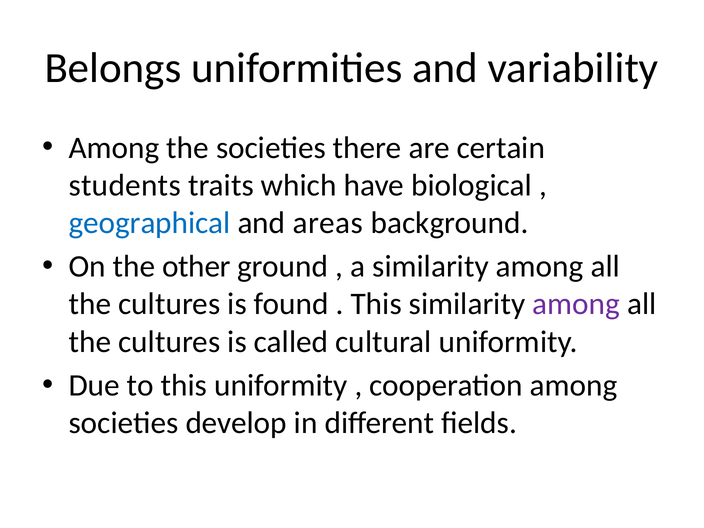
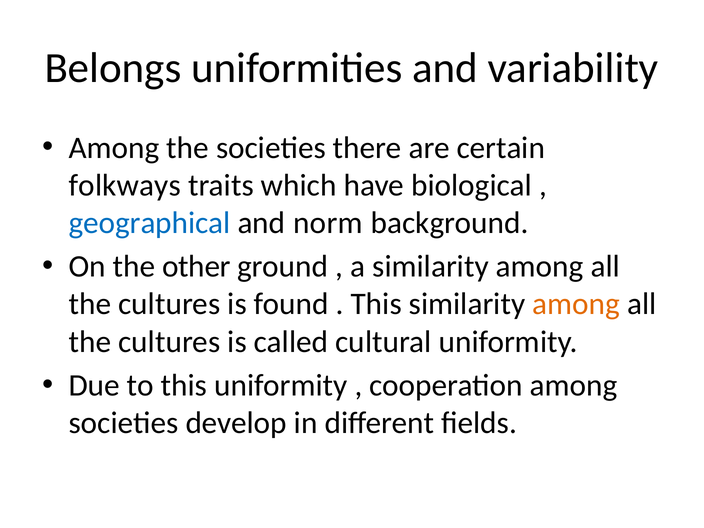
students: students -> folkways
areas: areas -> norm
among at (576, 304) colour: purple -> orange
